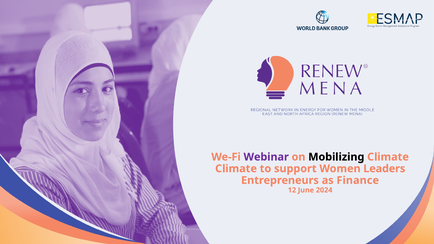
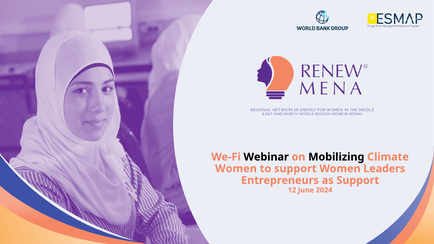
Webinar colour: purple -> black
Climate at (236, 169): Climate -> Women
as Finance: Finance -> Support
